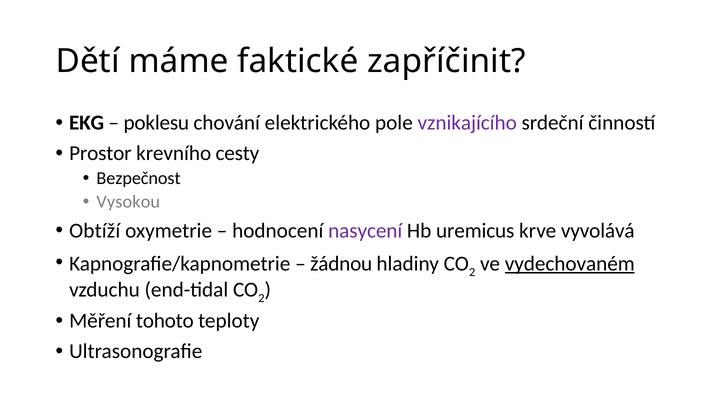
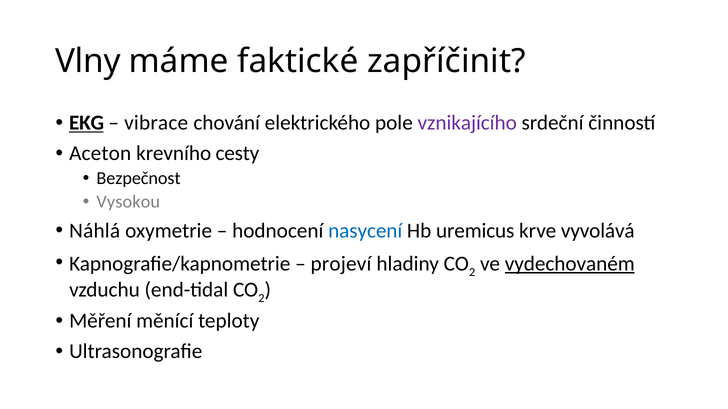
Dětí: Dětí -> Vlny
EKG underline: none -> present
poklesu: poklesu -> vibrace
Prostor: Prostor -> Aceton
Obtíží: Obtíží -> Náhlá
nasycení colour: purple -> blue
žádnou: žádnou -> projeví
tohoto: tohoto -> měnící
